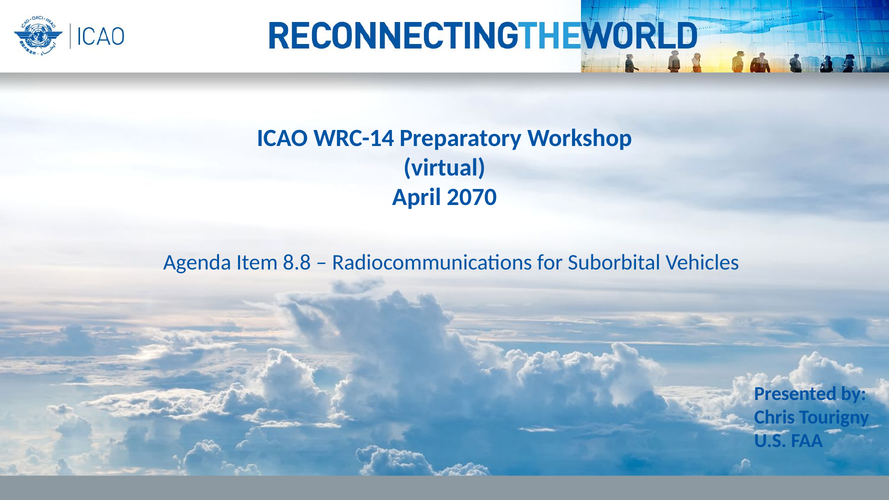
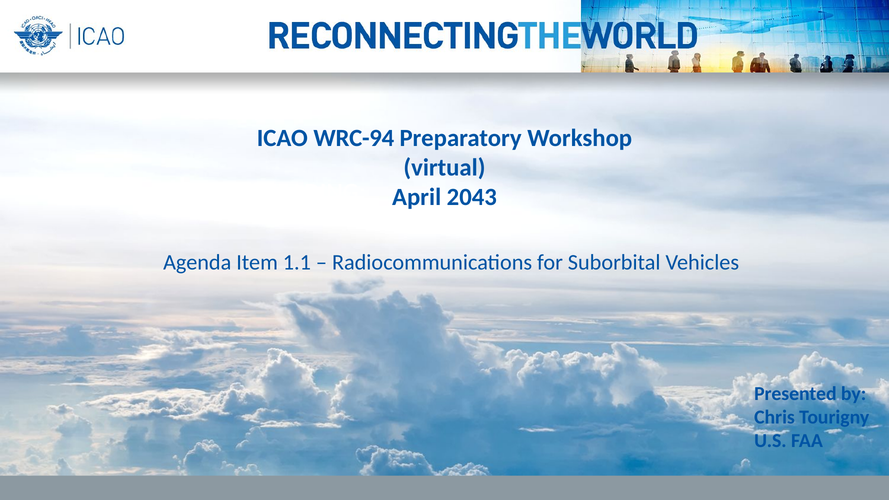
WRC-14: WRC-14 -> WRC-94
2070: 2070 -> 2043
8.8: 8.8 -> 1.1
